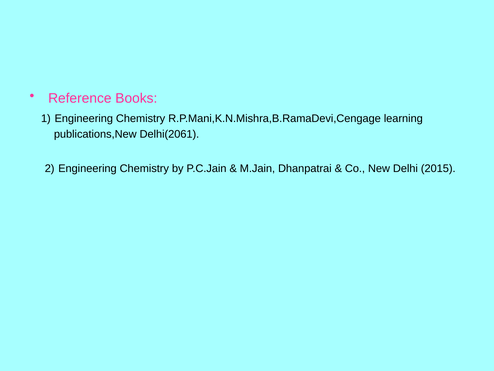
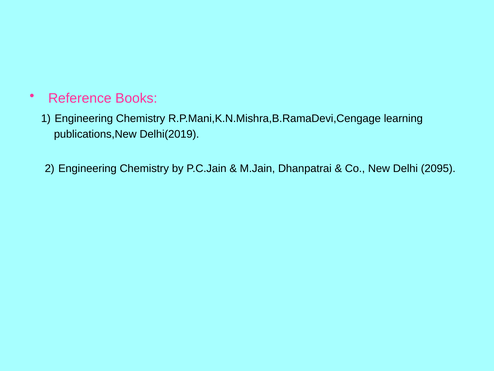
Delhi(2061: Delhi(2061 -> Delhi(2019
2015: 2015 -> 2095
